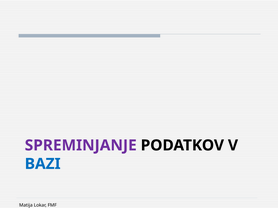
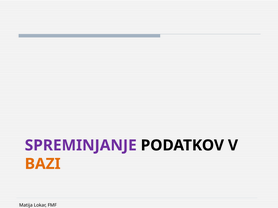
BAZI colour: blue -> orange
